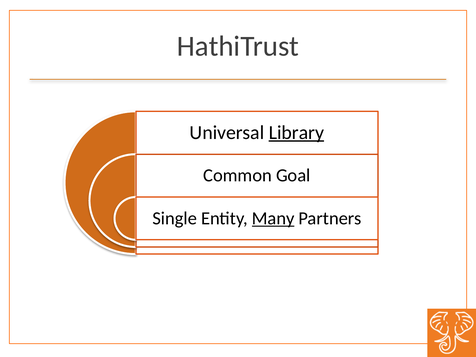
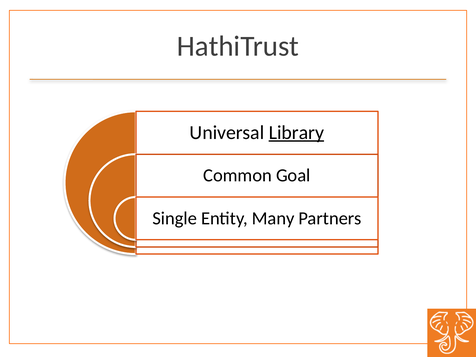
Many underline: present -> none
